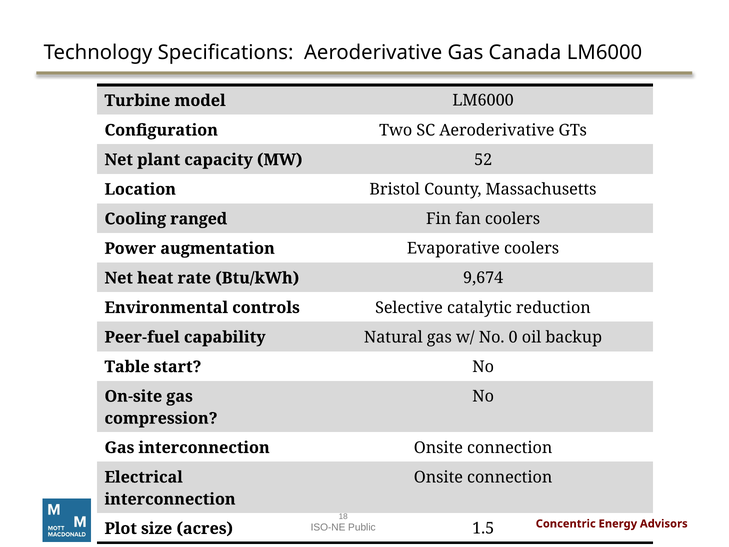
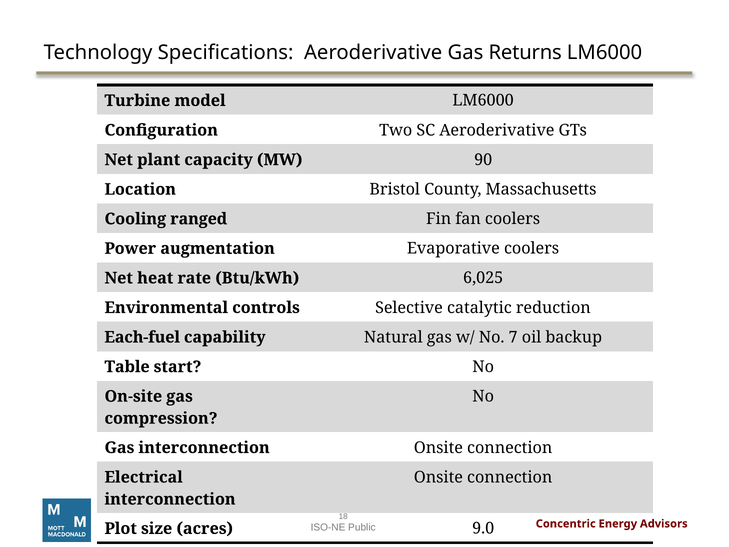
Canada: Canada -> Returns
52: 52 -> 90
9,674: 9,674 -> 6,025
Peer-fuel: Peer-fuel -> Each-fuel
0: 0 -> 7
1.5: 1.5 -> 9.0
